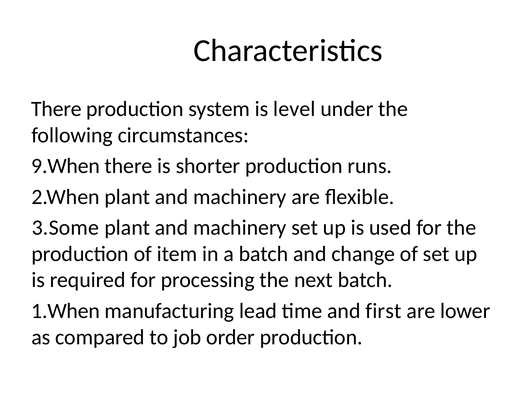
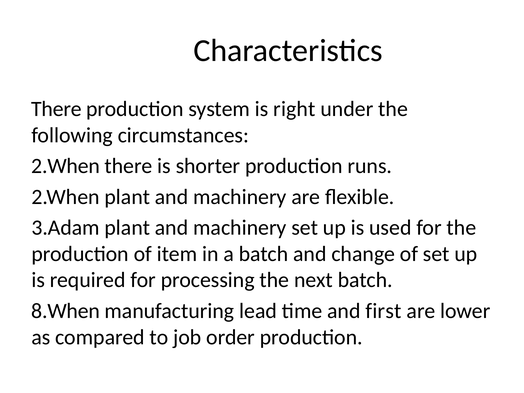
level: level -> right
9.When at (66, 166): 9.When -> 2.When
3.Some: 3.Some -> 3.Adam
1.When: 1.When -> 8.When
